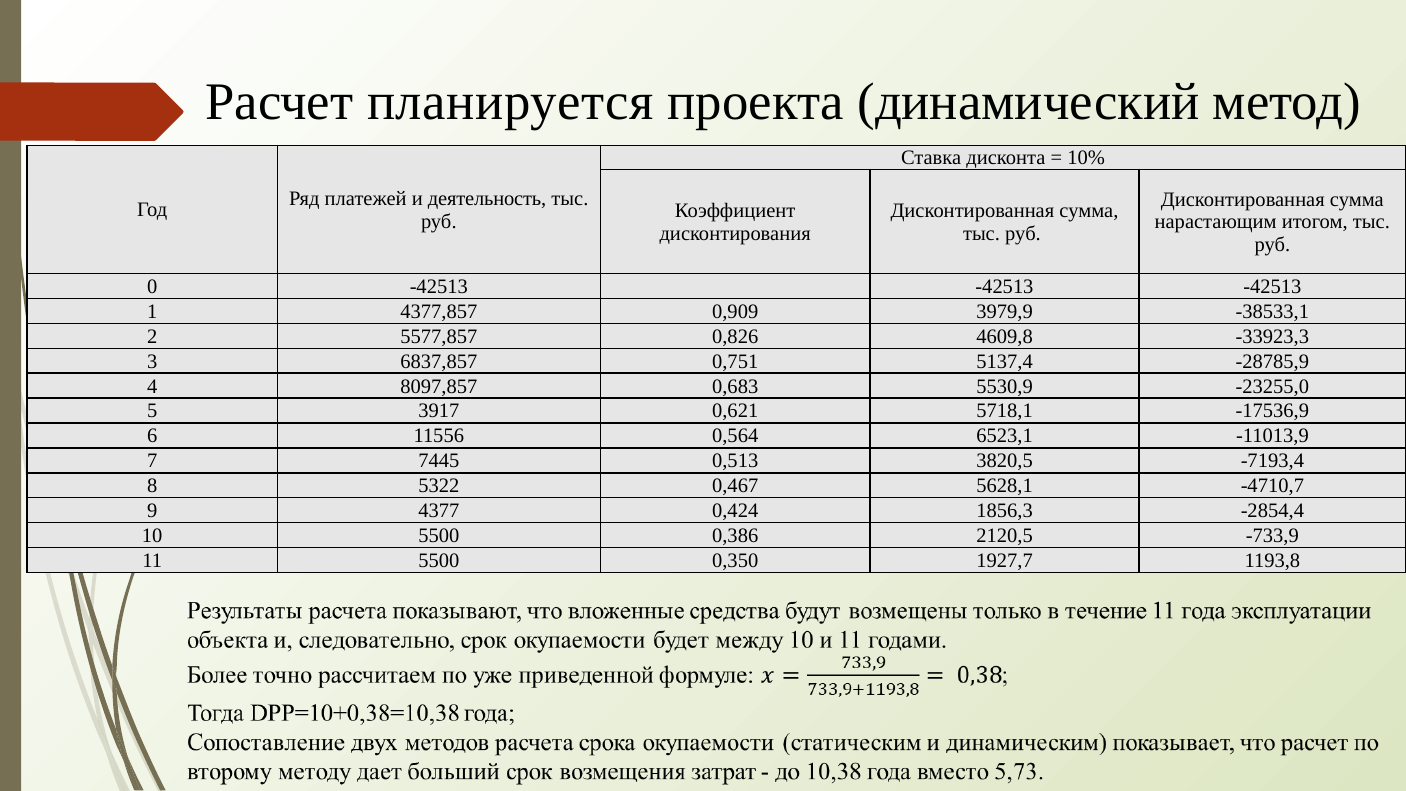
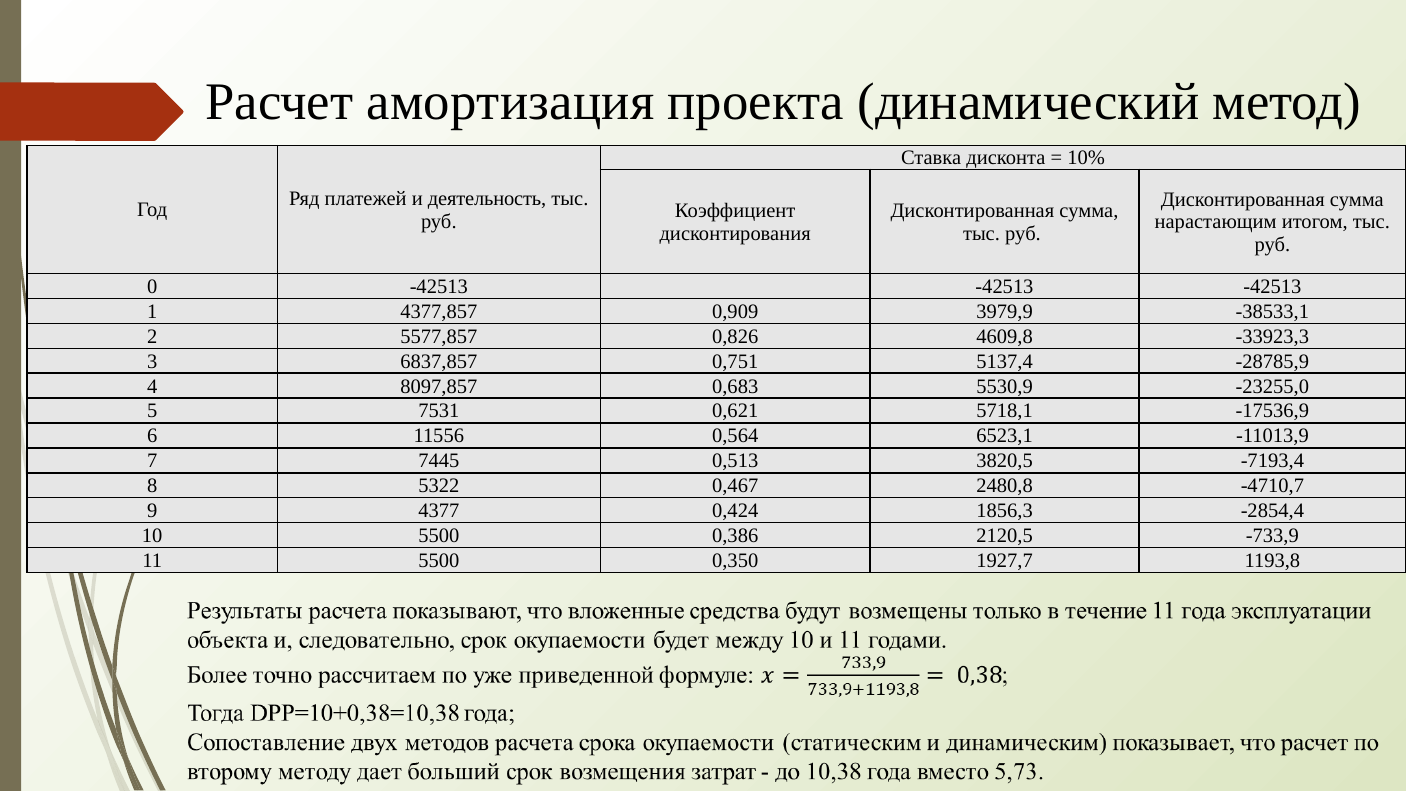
планируется: планируется -> амортизация
3917: 3917 -> 7531
5628,1: 5628,1 -> 2480,8
